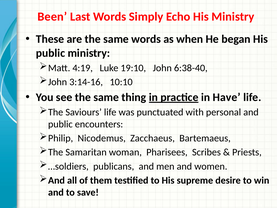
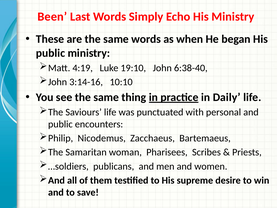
Have: Have -> Daily
